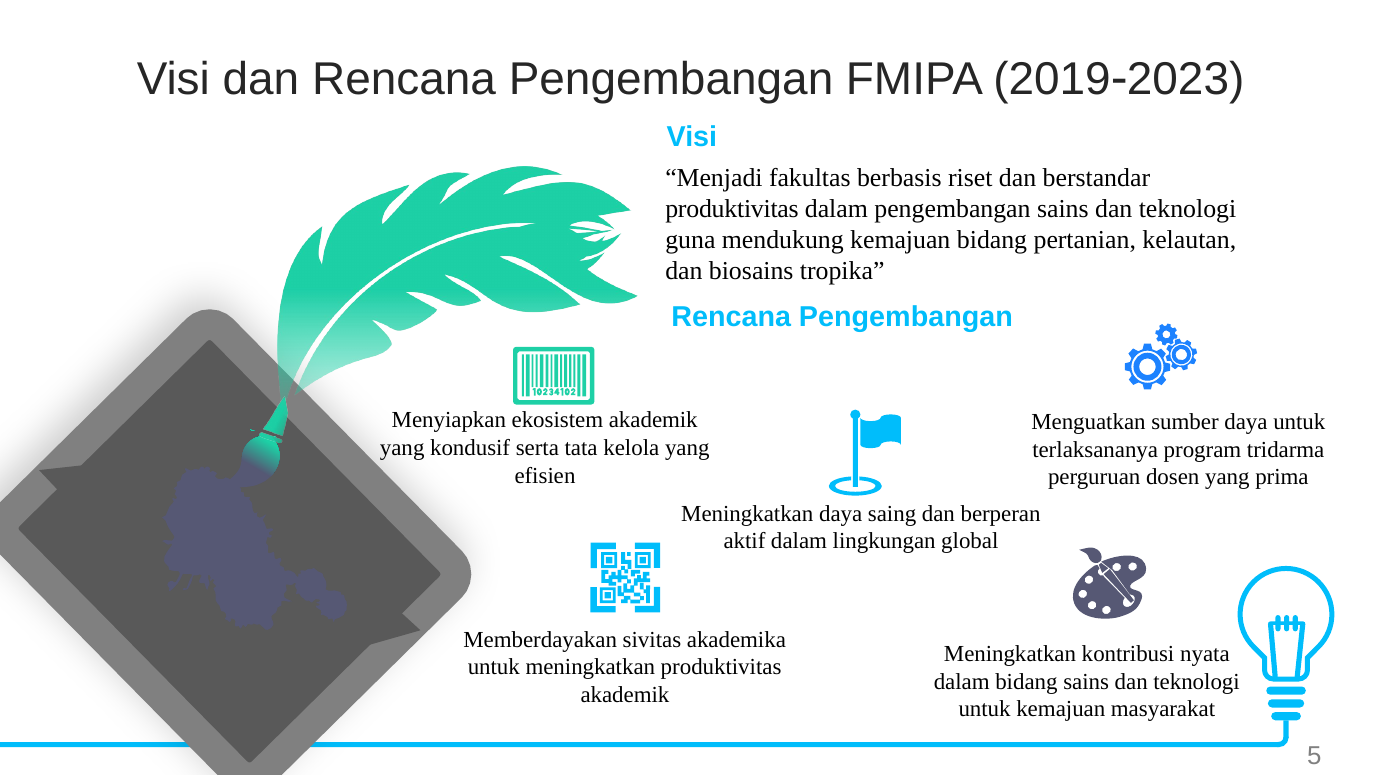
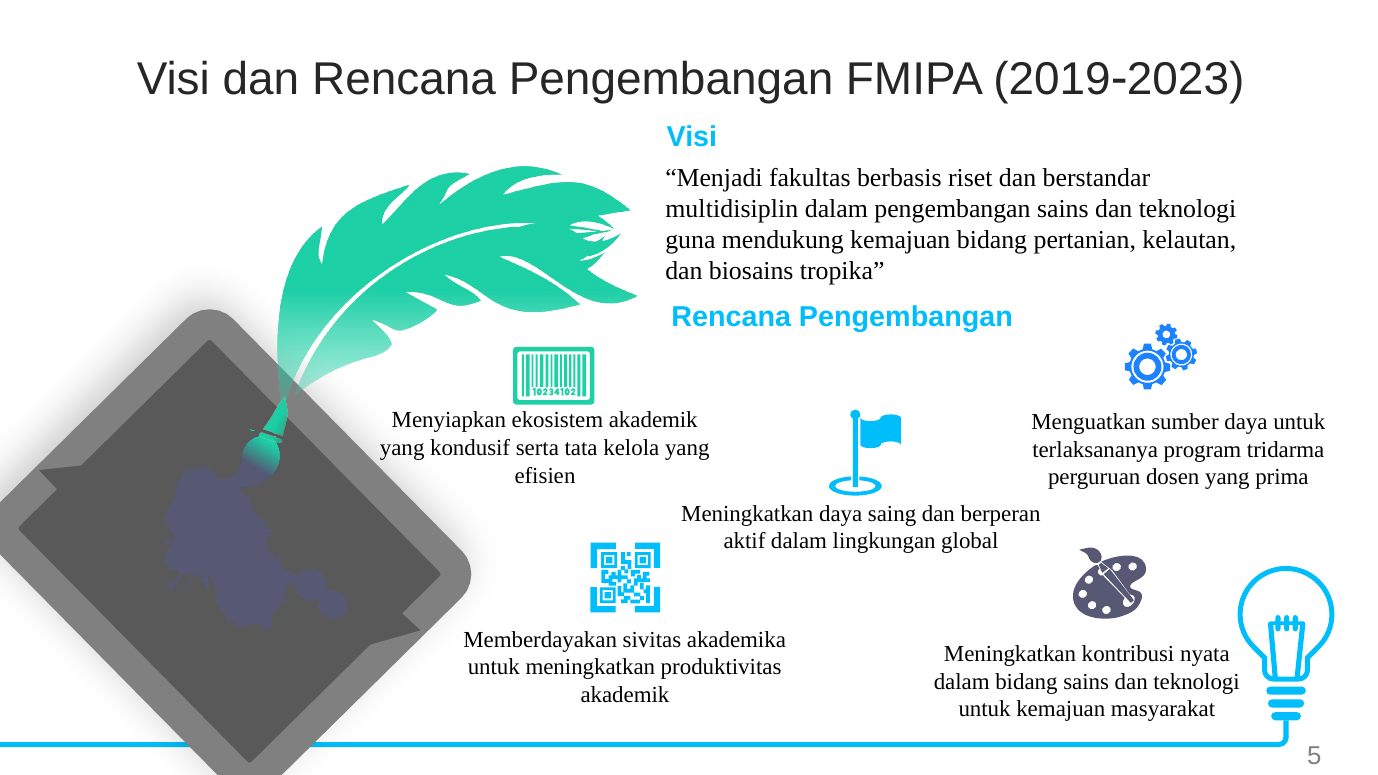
produktivitas at (732, 209): produktivitas -> multidisiplin
